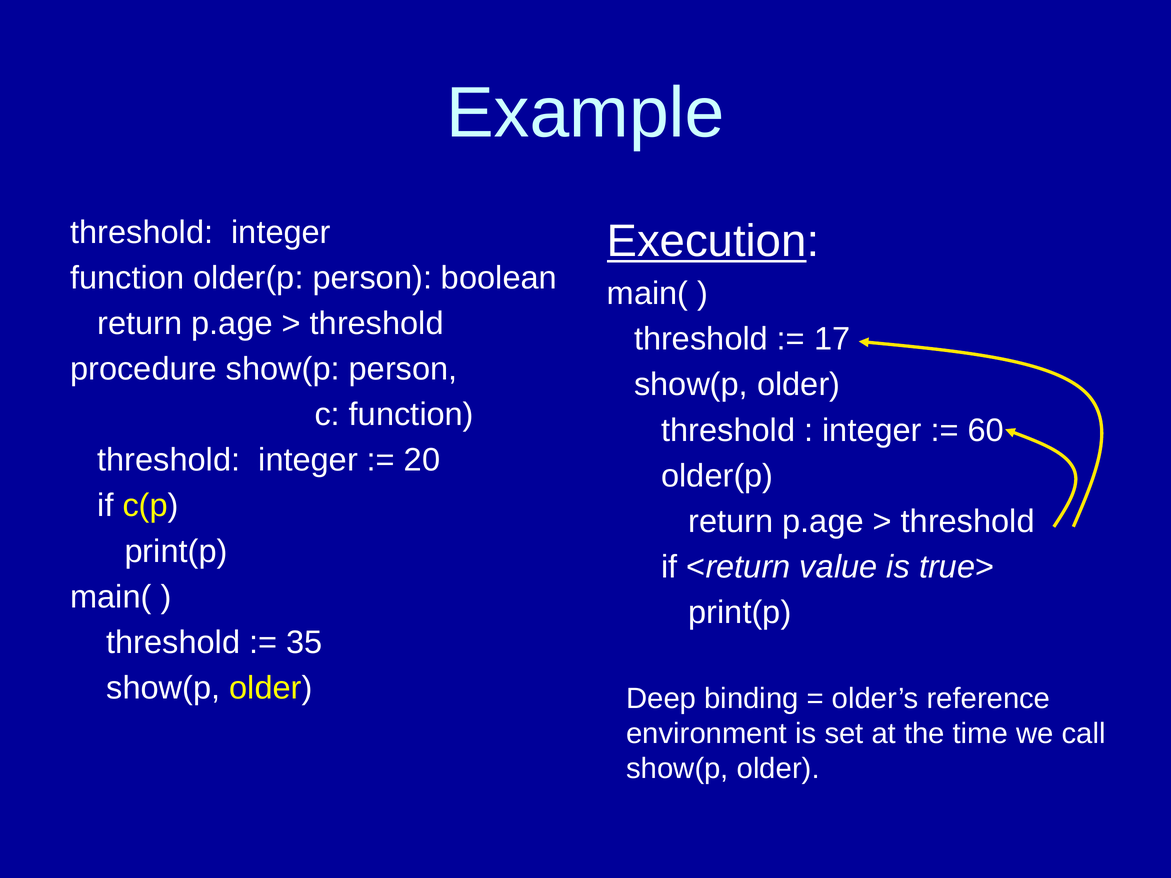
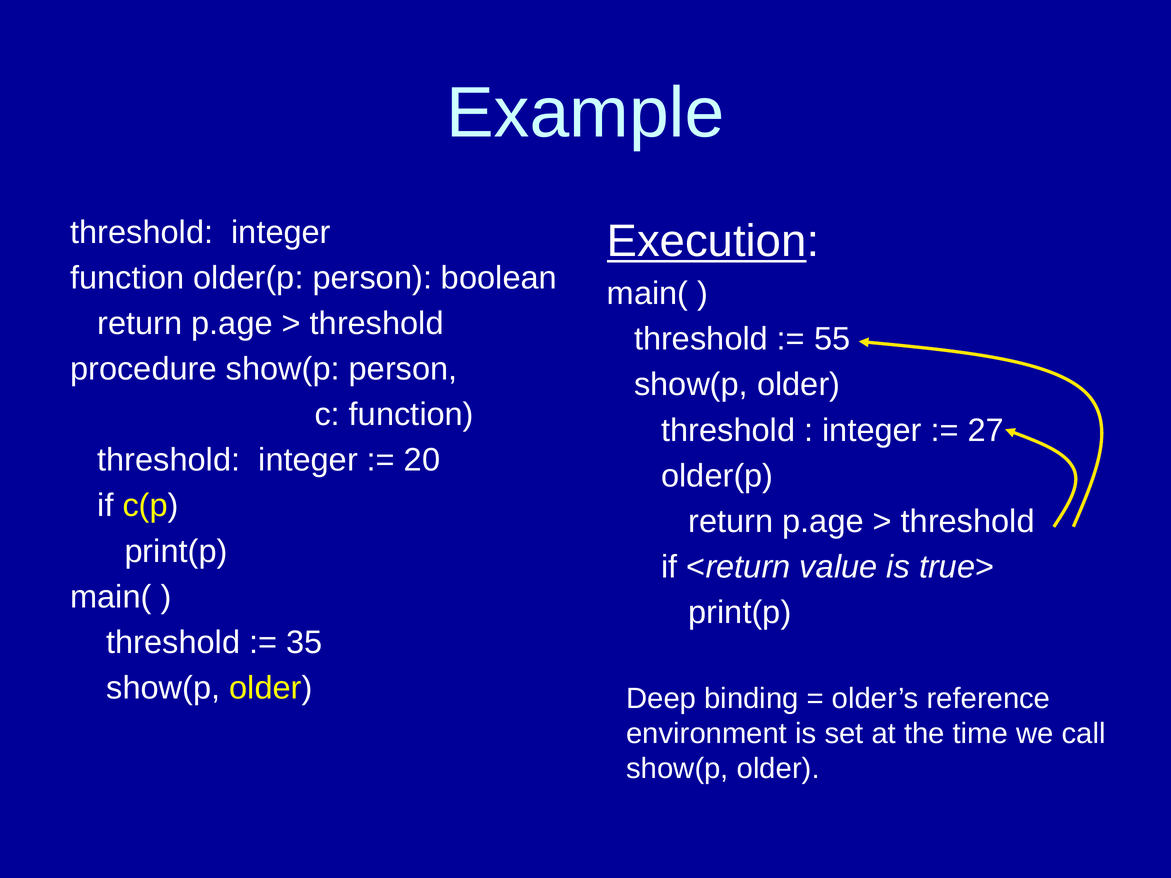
17: 17 -> 55
60: 60 -> 27
